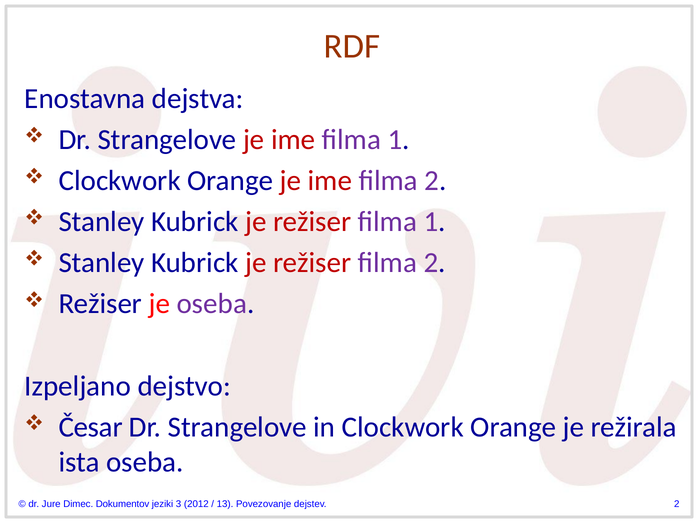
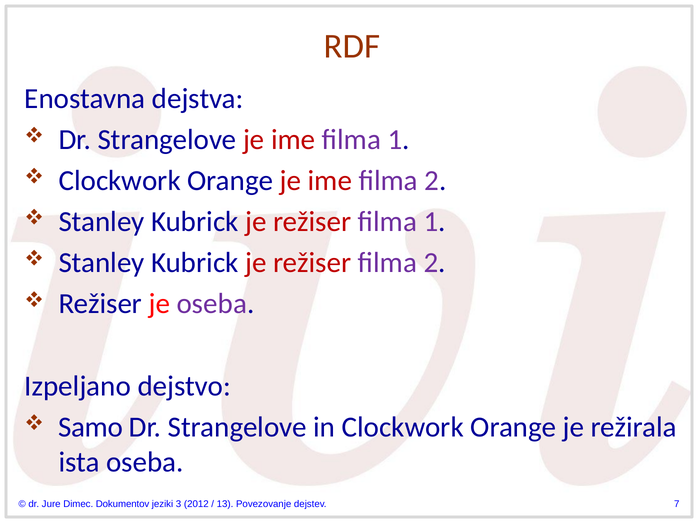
Česar: Česar -> Samo
dejstev 2: 2 -> 7
